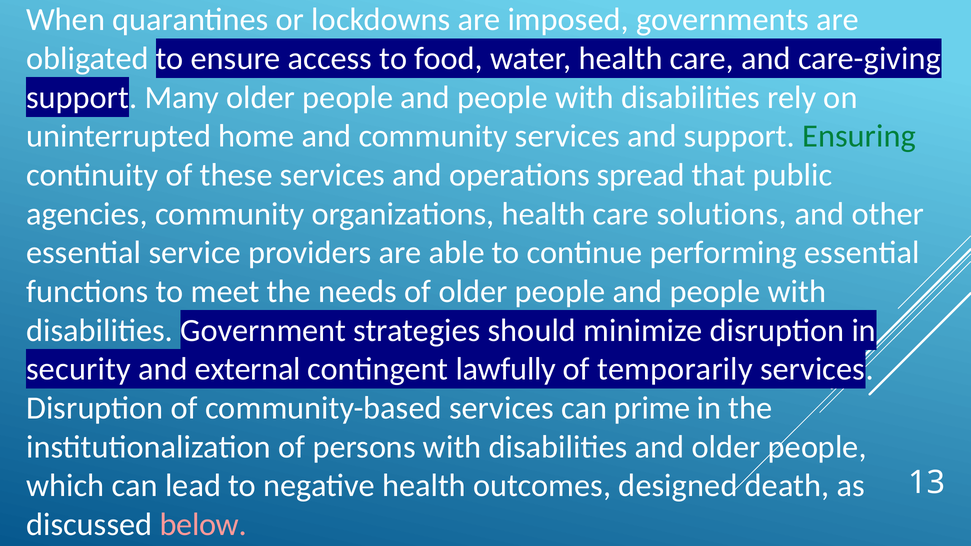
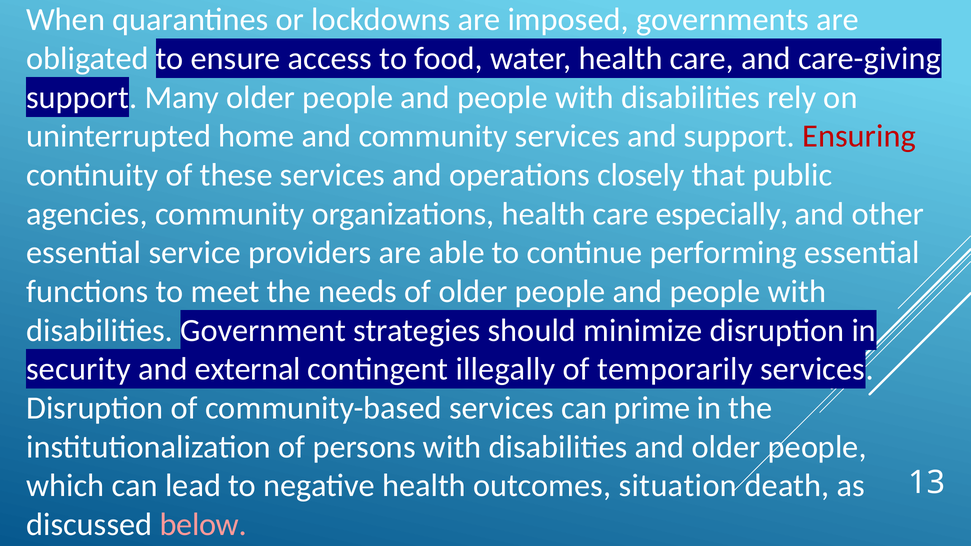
Ensuring colour: green -> red
spread: spread -> closely
solutions: solutions -> especially
lawfully: lawfully -> illegally
designed: designed -> situation
